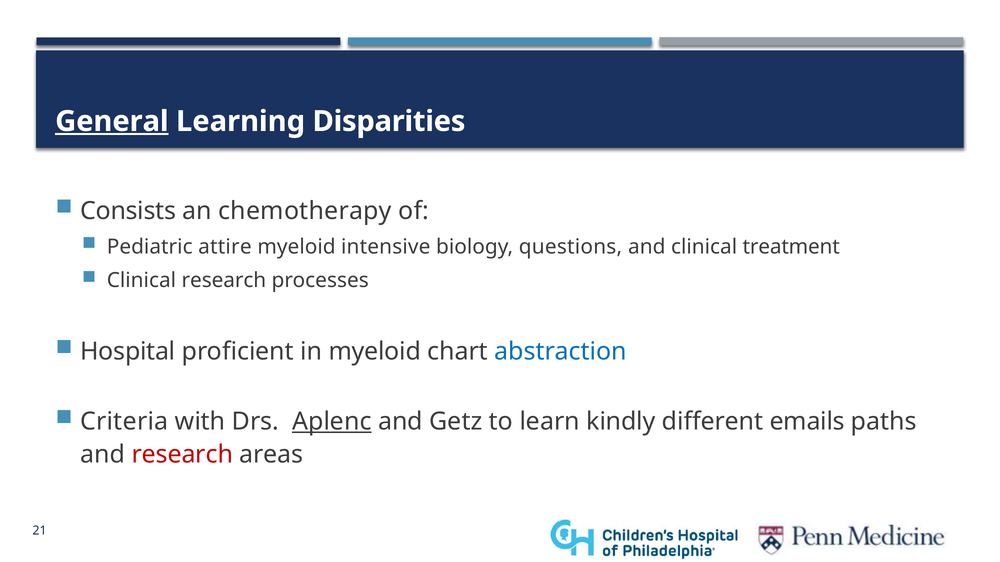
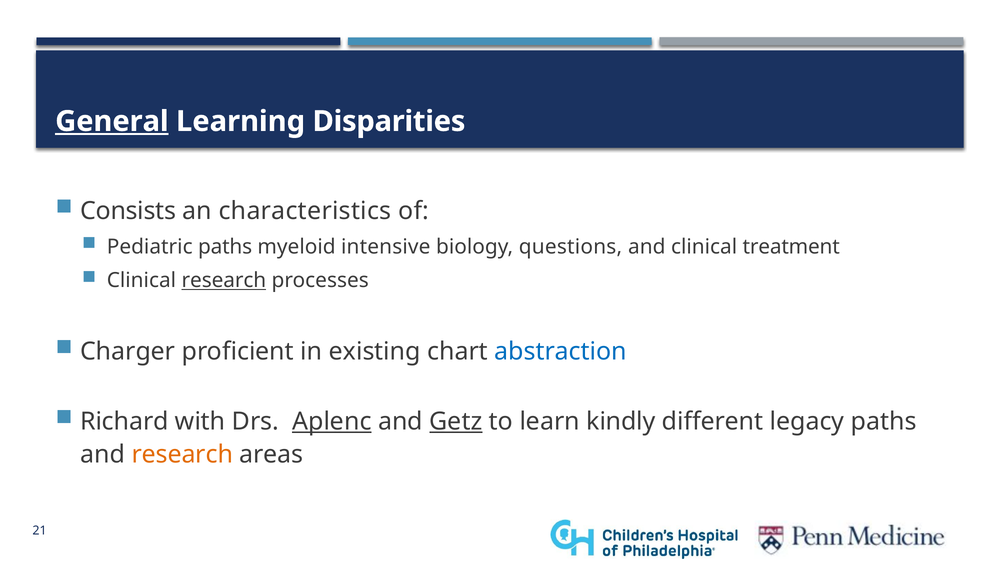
chemotherapy: chemotherapy -> characteristics
Pediatric attire: attire -> paths
research at (224, 281) underline: none -> present
Hospital: Hospital -> Charger
in myeloid: myeloid -> existing
Criteria: Criteria -> Richard
Getz underline: none -> present
emails: emails -> legacy
research at (182, 455) colour: red -> orange
